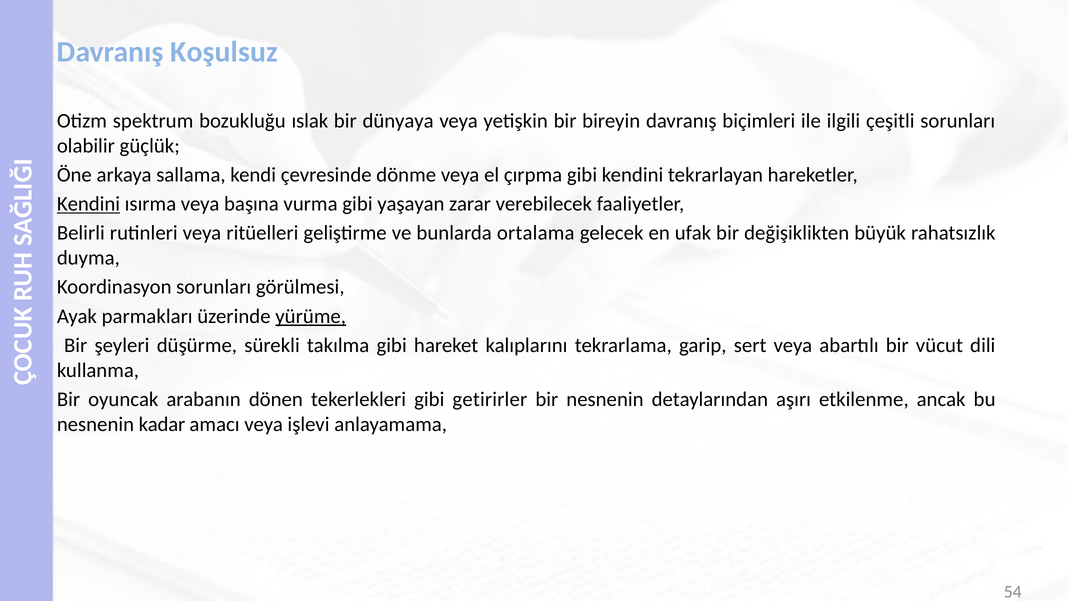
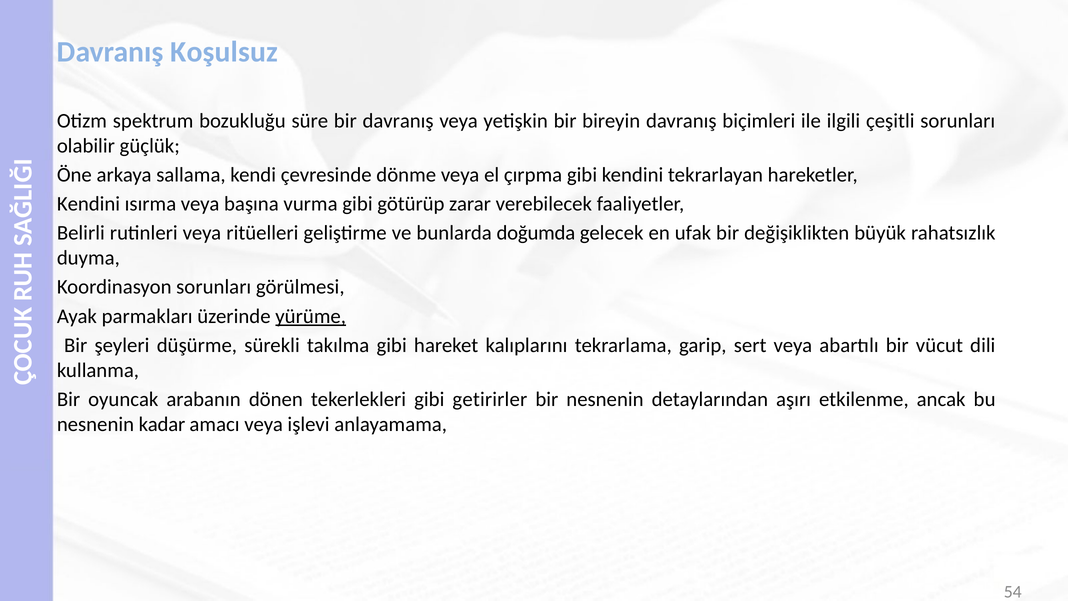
ıslak: ıslak -> süre
bir dünyaya: dünyaya -> davranış
Kendini at (88, 204) underline: present -> none
yaşayan: yaşayan -> götürüp
ortalama: ortalama -> doğumda
